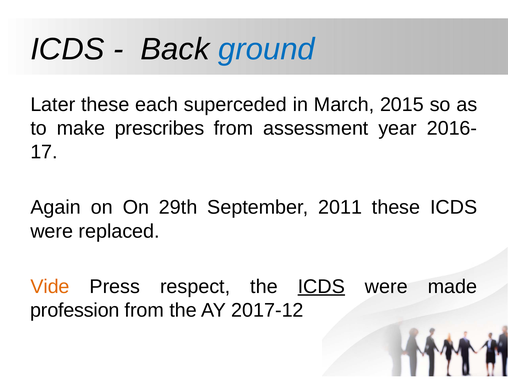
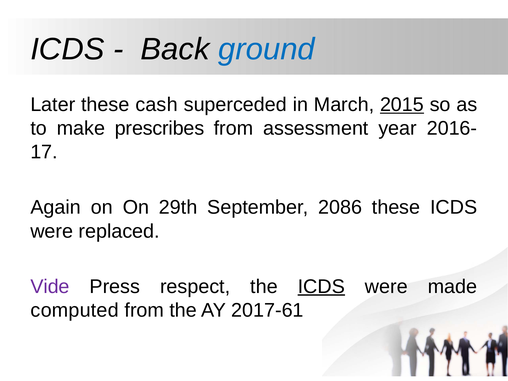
each: each -> cash
2015 underline: none -> present
2011: 2011 -> 2086
Vide colour: orange -> purple
profession: profession -> computed
2017-12: 2017-12 -> 2017-61
